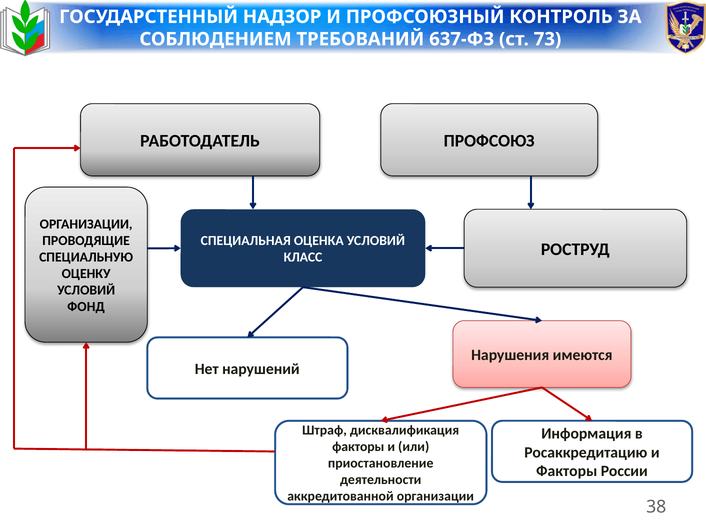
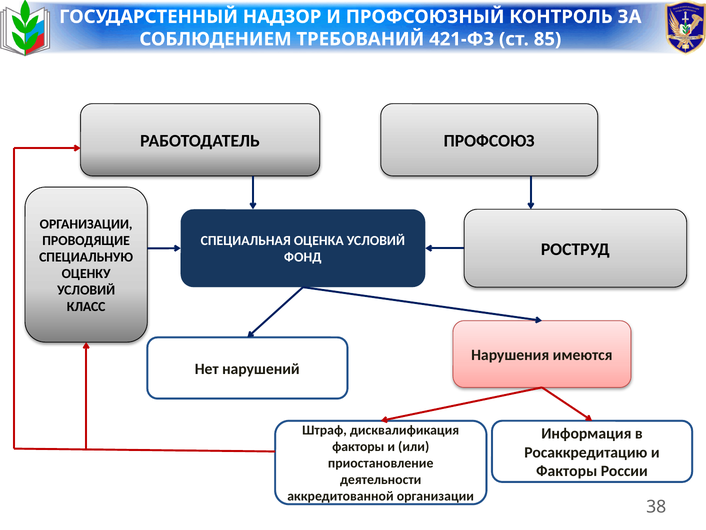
637-ФЗ: 637-ФЗ -> 421-ФЗ
73: 73 -> 85
КЛАСС: КЛАСС -> ФОНД
ФОНД: ФОНД -> КЛАСС
